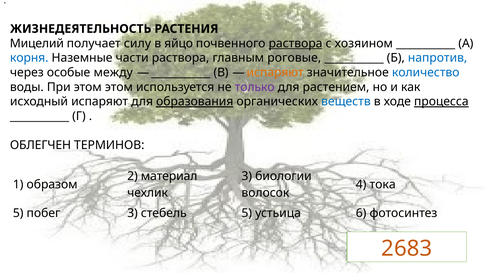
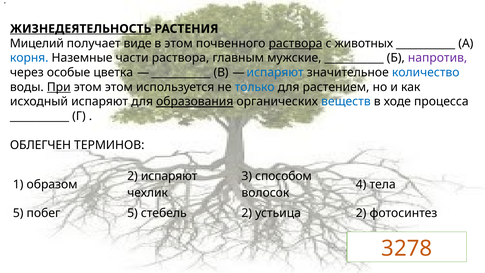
ЖИЗНЕДЕЯТЕЛЬНОСТЬ underline: none -> present
силу: силу -> виде
в яйцо: яйцо -> этом
хозяином: хозяином -> животных
роговые: роговые -> мужские
напротив colour: blue -> purple
между: между -> цветка
испаряют at (275, 72) colour: orange -> blue
При underline: none -> present
только colour: purple -> blue
процесса underline: present -> none
2 материал: материал -> испаряют
биологии: биологии -> способом
тока: тока -> тела
побег 3: 3 -> 5
стебель 5: 5 -> 2
устьица 6: 6 -> 2
2683: 2683 -> 3278
